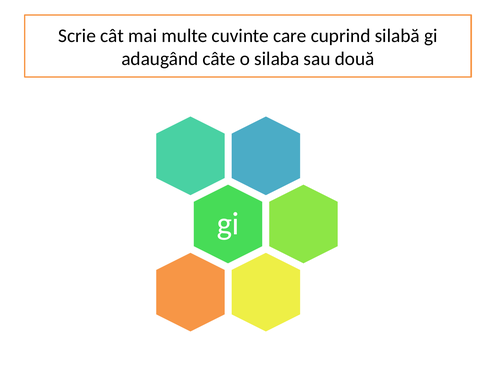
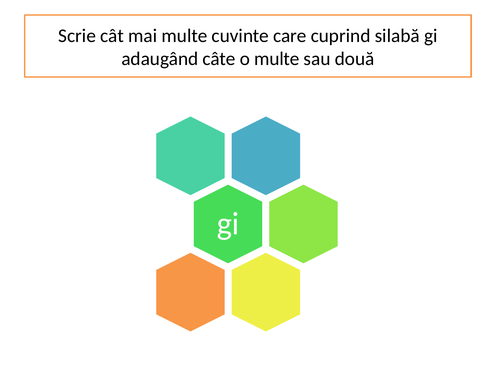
o silaba: silaba -> multe
